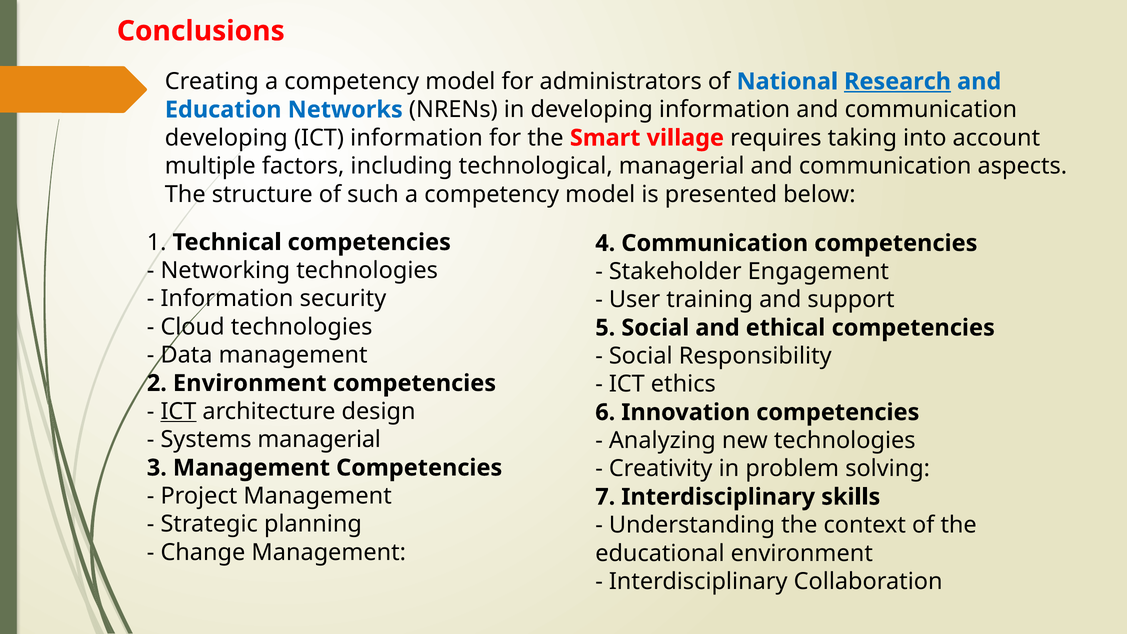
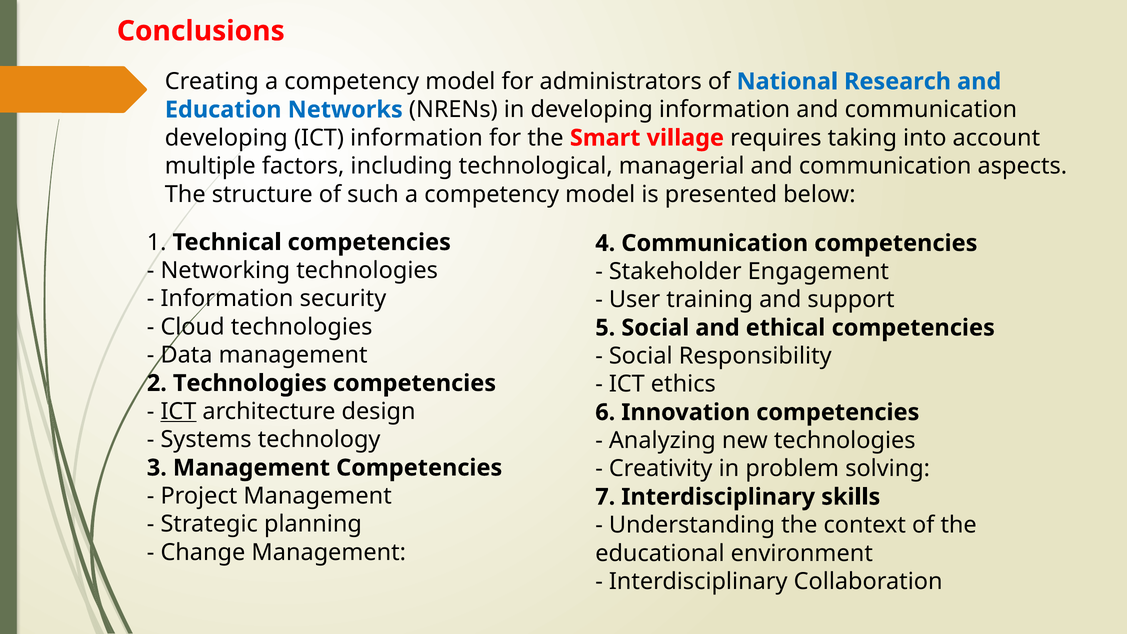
Research underline: present -> none
2 Environment: Environment -> Technologies
Systems managerial: managerial -> technology
